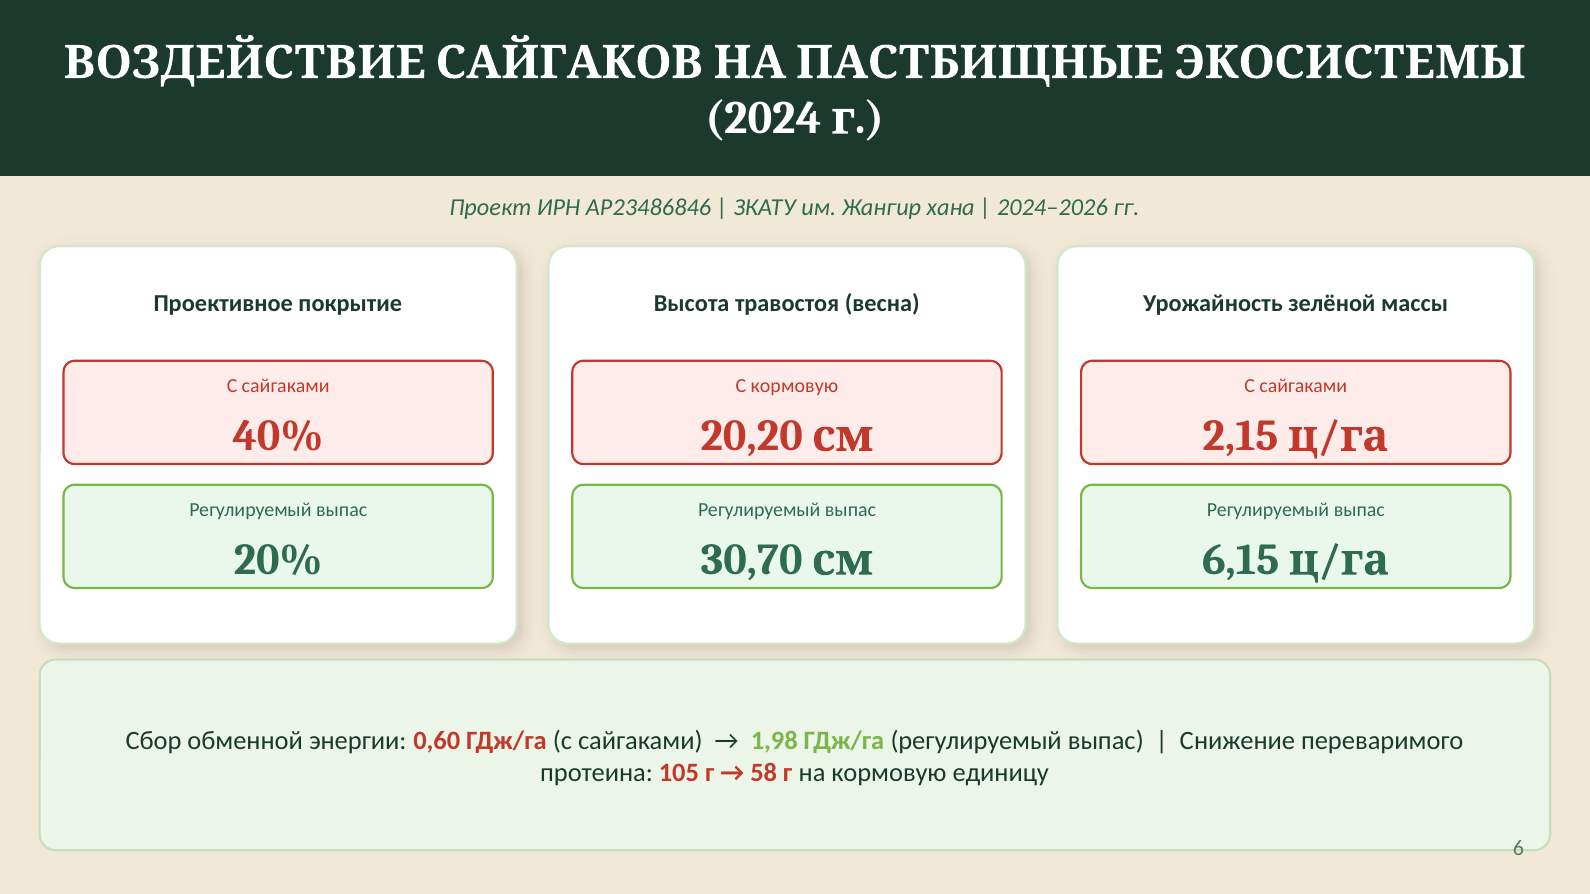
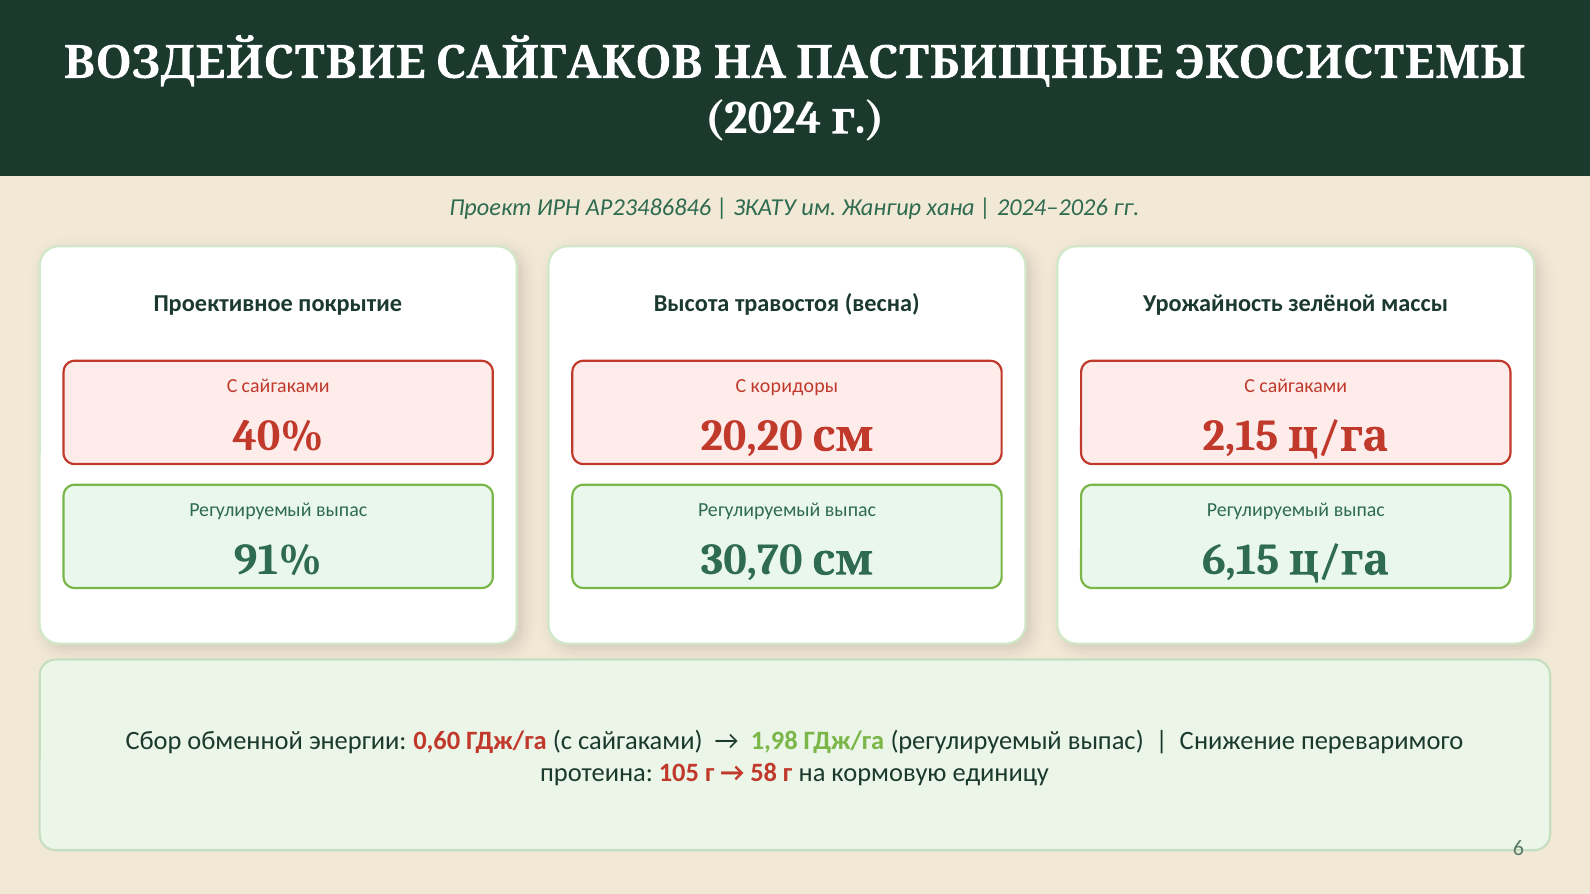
С кормовую: кормовую -> коридоры
20%: 20% -> 91%
